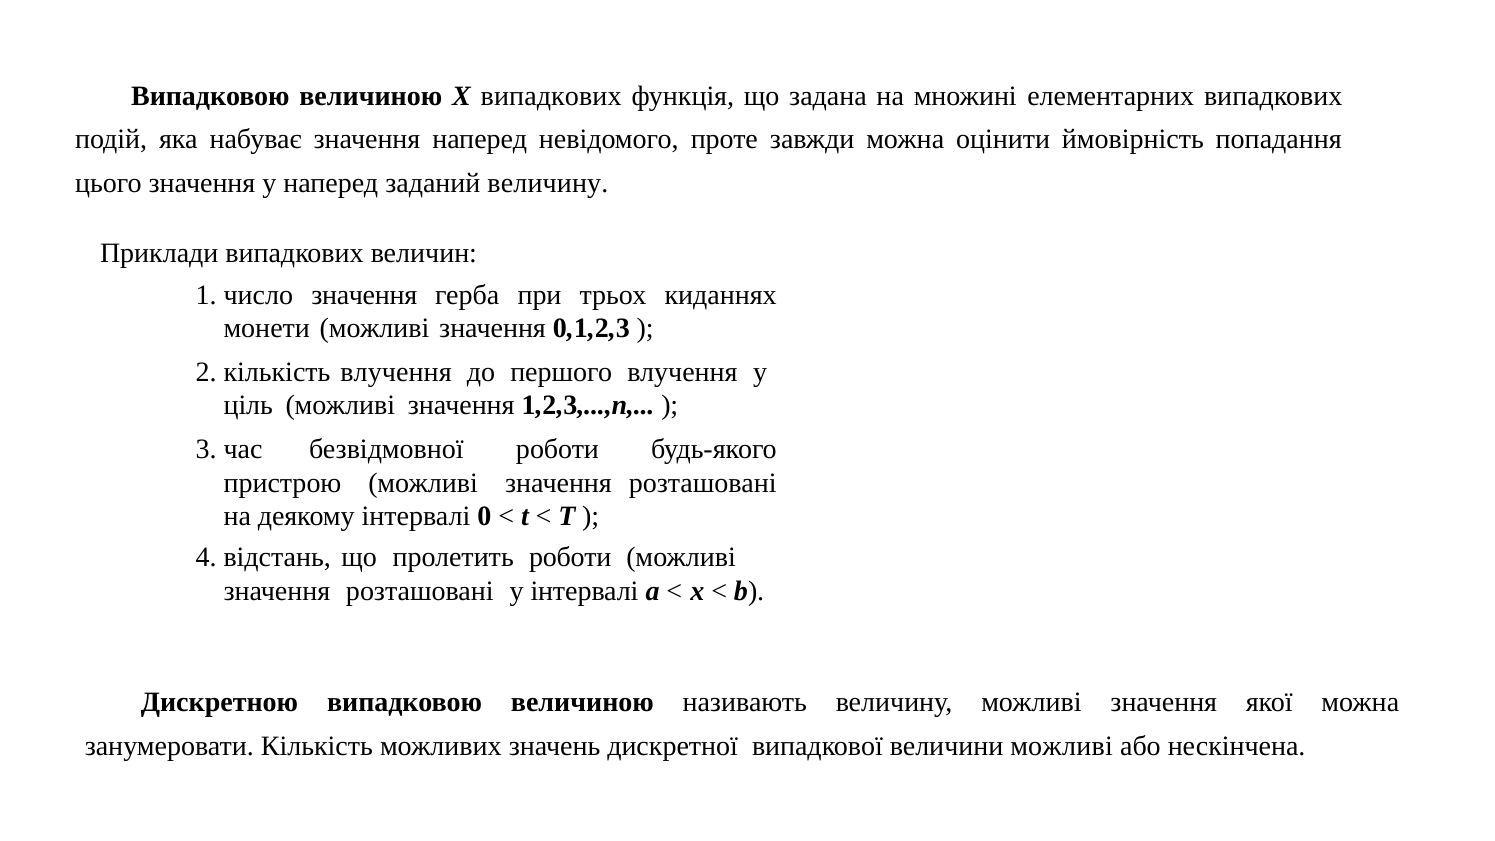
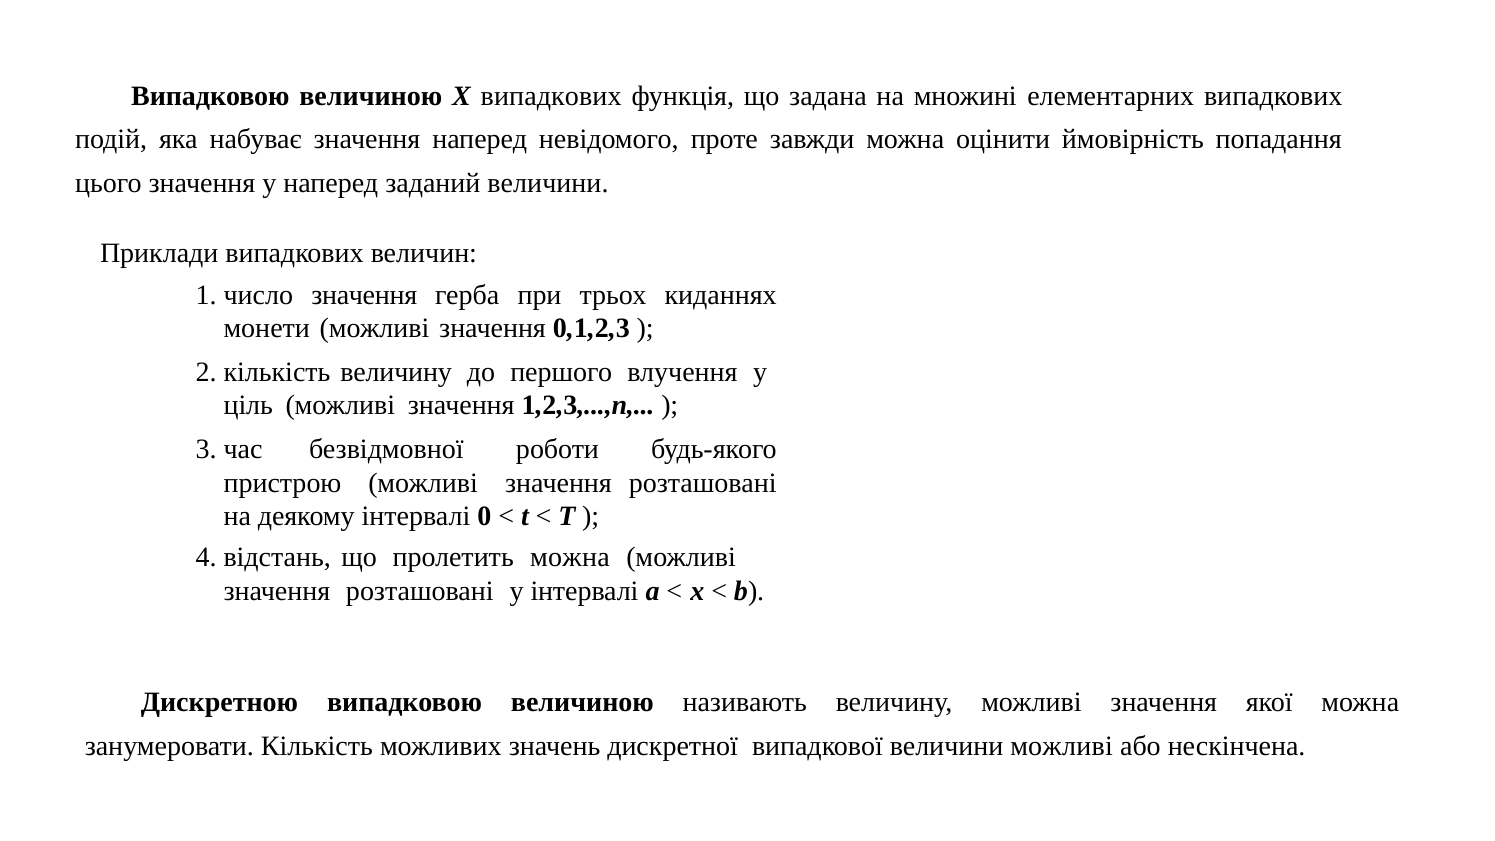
заданий величину: величину -> величини
влучення at (396, 372): влучення -> величину
пролетить роботи: роботи -> можна
